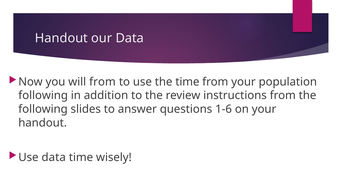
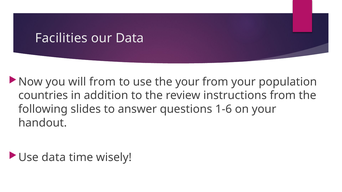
Handout at (61, 38): Handout -> Facilities
the time: time -> your
following at (43, 96): following -> countries
